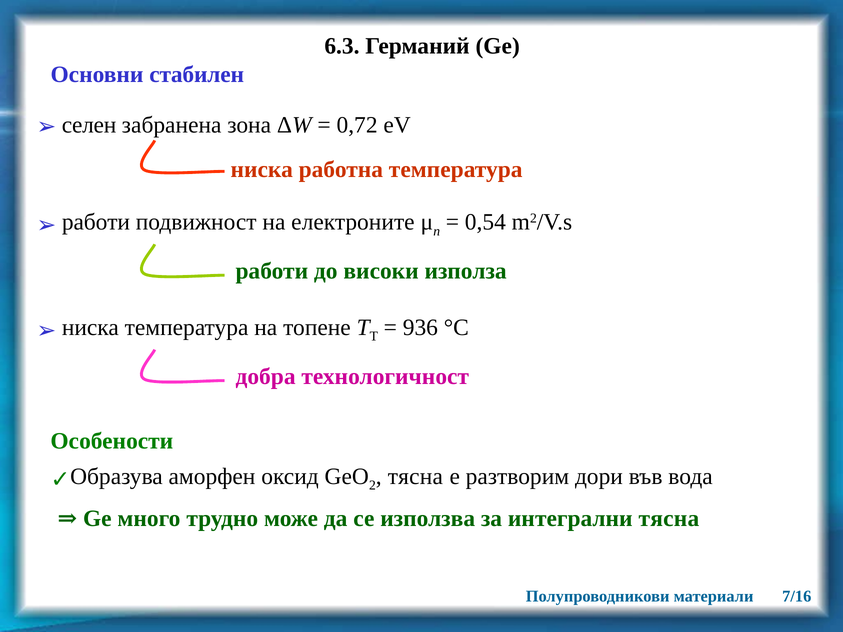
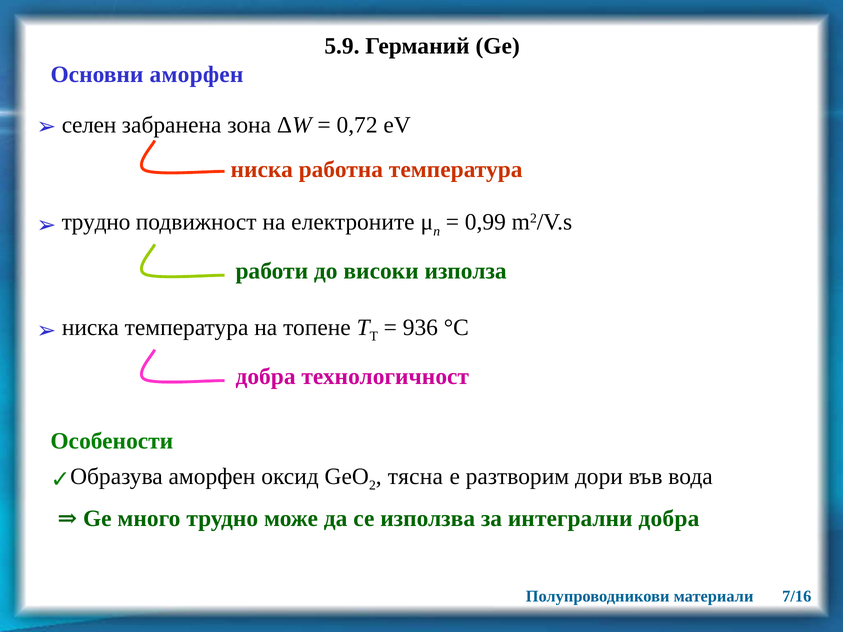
6.3: 6.3 -> 5.9
Основни стабилен: стабилен -> аморфен
работи at (96, 222): работи -> трудно
0,54: 0,54 -> 0,99
интегрални тясна: тясна -> добра
